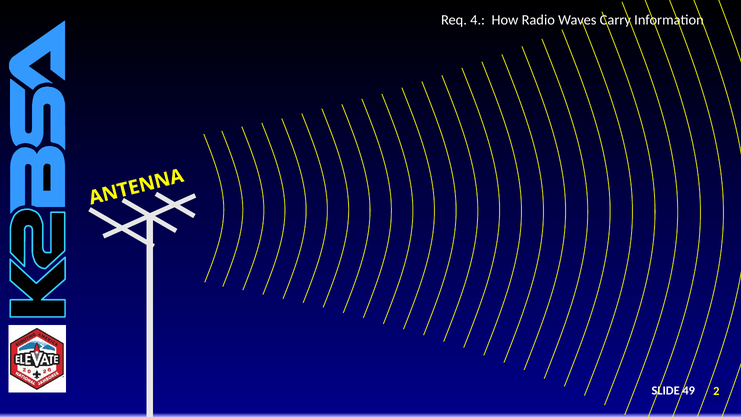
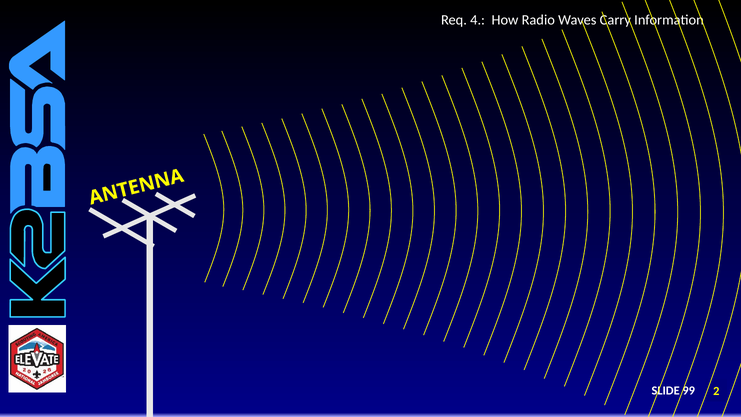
49: 49 -> 99
